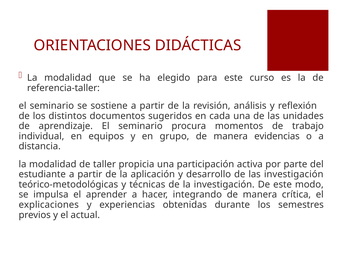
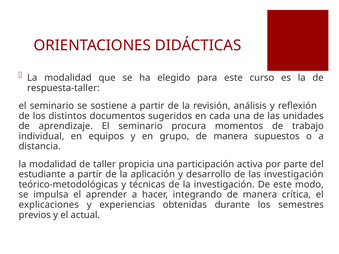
referencia-taller: referencia-taller -> respuesta-taller
evidencias: evidencias -> supuestos
